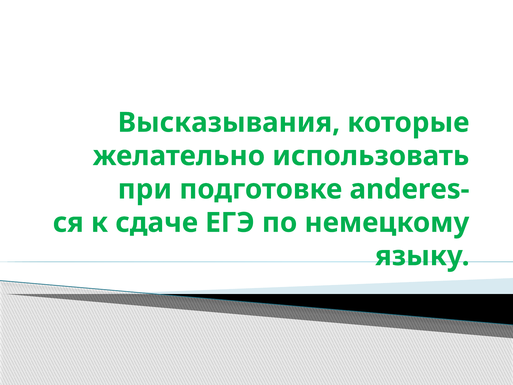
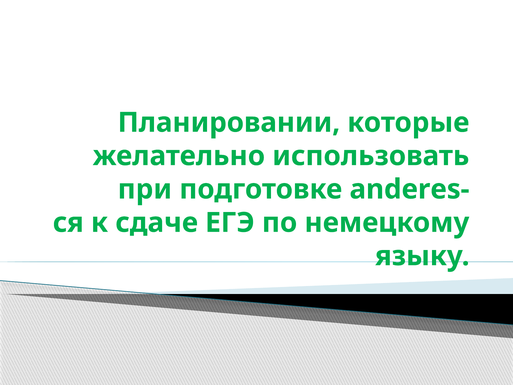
Высказывания: Высказывания -> Планировании
